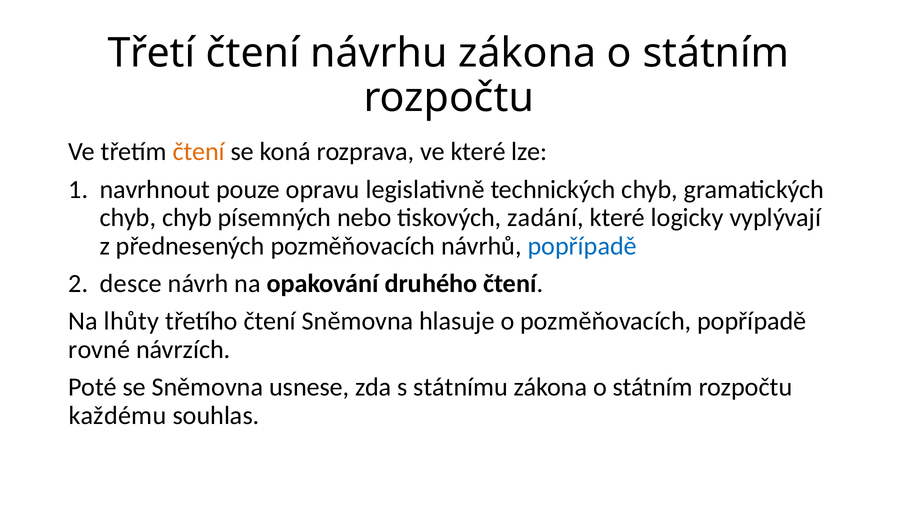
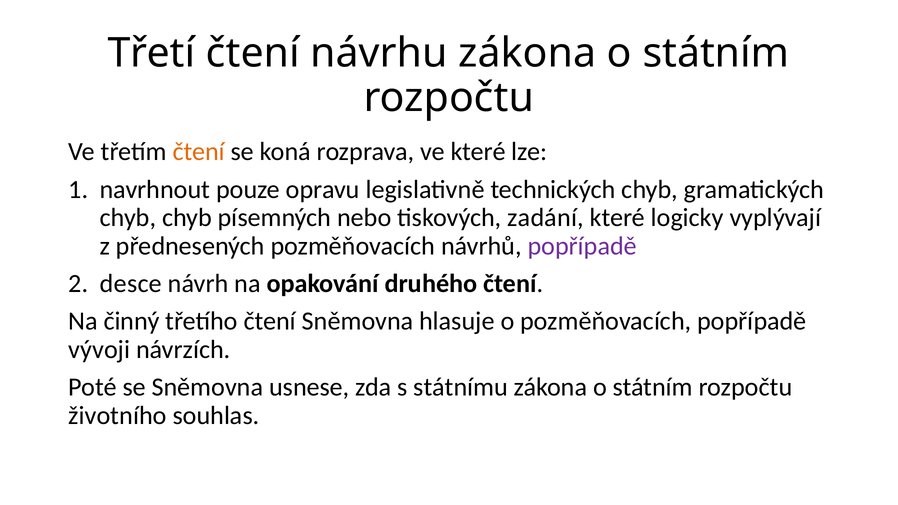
popřípadě at (582, 246) colour: blue -> purple
lhůty: lhůty -> činný
rovné: rovné -> vývoji
každému: každému -> životního
